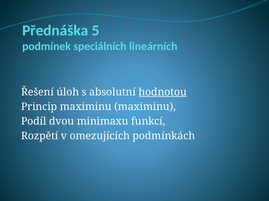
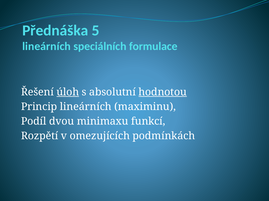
podmínek at (47, 46): podmínek -> lineárních
lineárních: lineárních -> formulace
úloh underline: none -> present
Princip maximinu: maximinu -> lineárních
